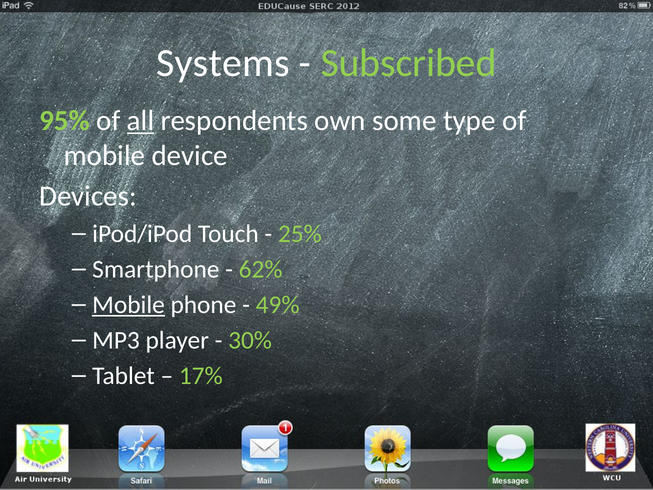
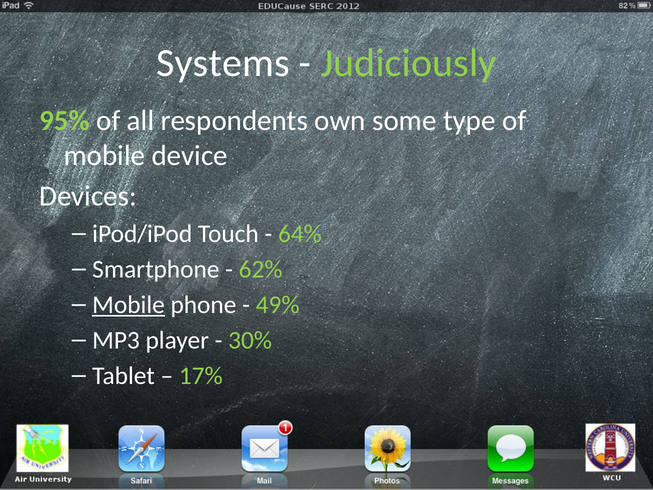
Subscribed: Subscribed -> Judiciously
all underline: present -> none
25%: 25% -> 64%
